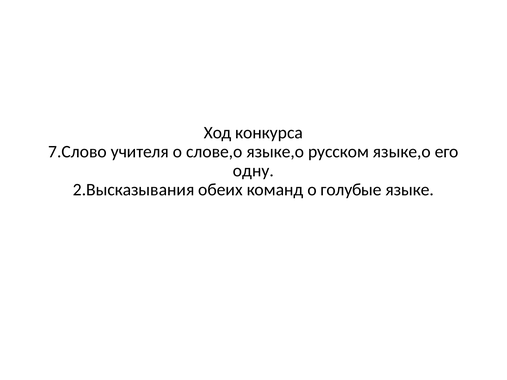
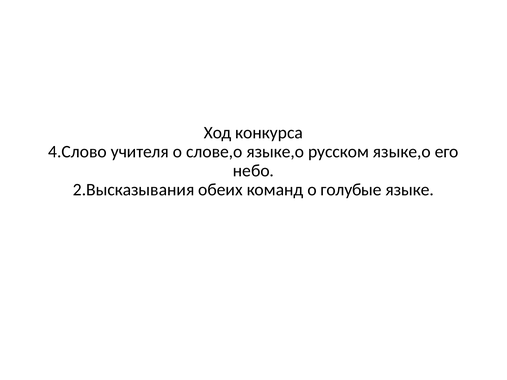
7.Слово: 7.Слово -> 4.Слово
одну: одну -> небо
